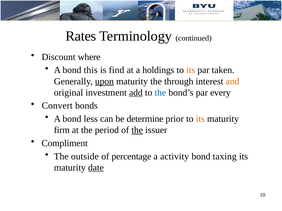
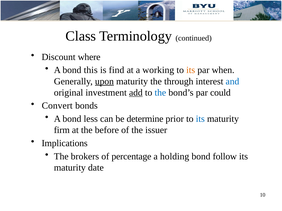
Rates: Rates -> Class
holdings: holdings -> working
taken: taken -> when
and colour: orange -> blue
every: every -> could
its at (200, 119) colour: orange -> blue
period: period -> before
the at (137, 130) underline: present -> none
Compliment: Compliment -> Implications
outside: outside -> brokers
activity: activity -> holding
taxing: taxing -> follow
date underline: present -> none
